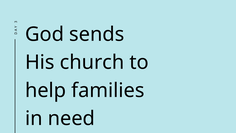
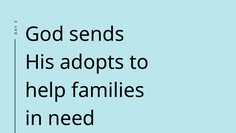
church: church -> adopts
